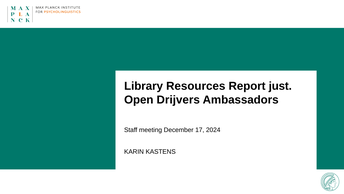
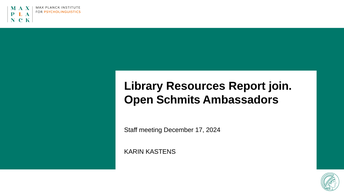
just: just -> join
Drijvers: Drijvers -> Schmits
